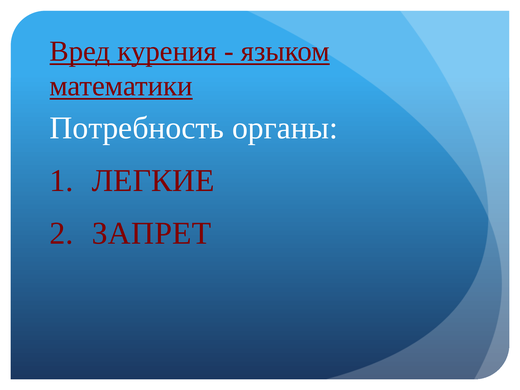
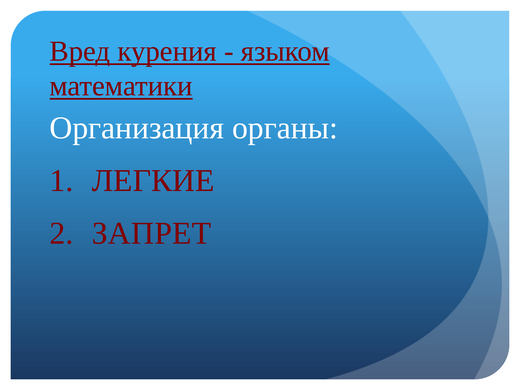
Потребность: Потребность -> Организация
